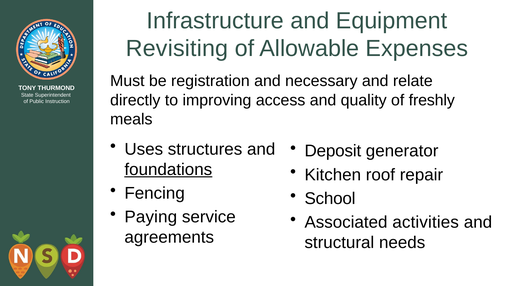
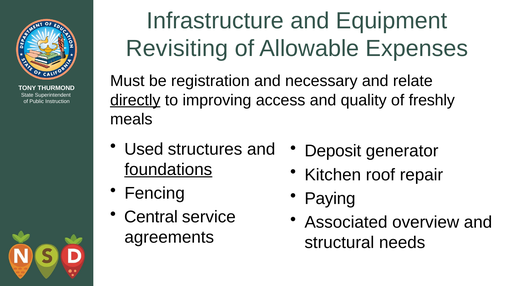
directly underline: none -> present
Uses: Uses -> Used
School: School -> Paying
Paying: Paying -> Central
activities: activities -> overview
